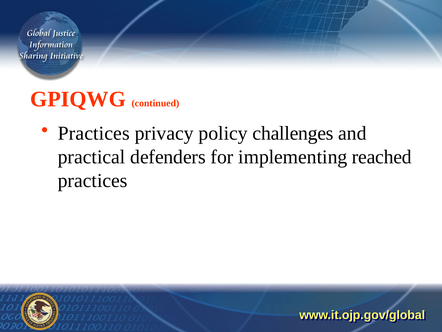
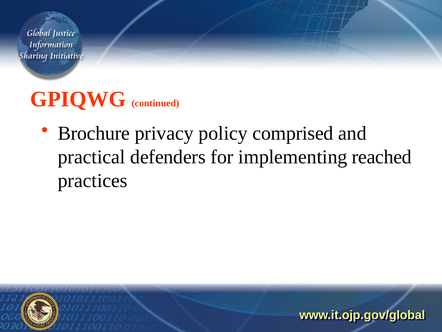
Practices at (94, 133): Practices -> Brochure
challenges: challenges -> comprised
